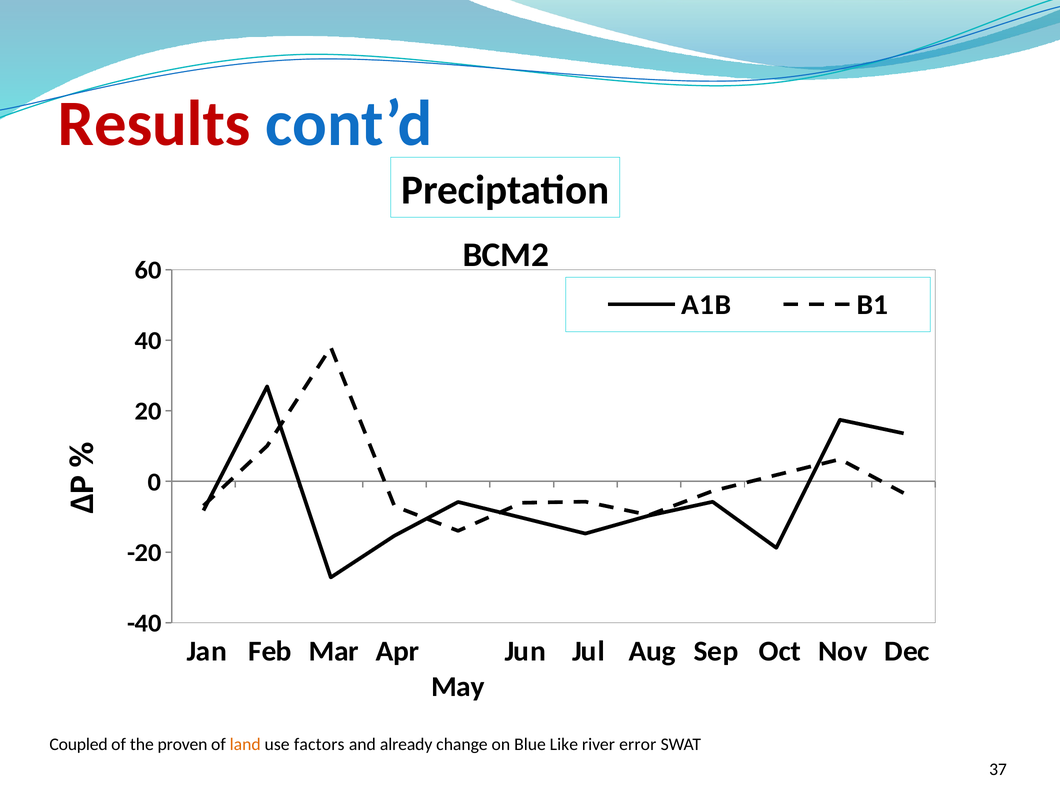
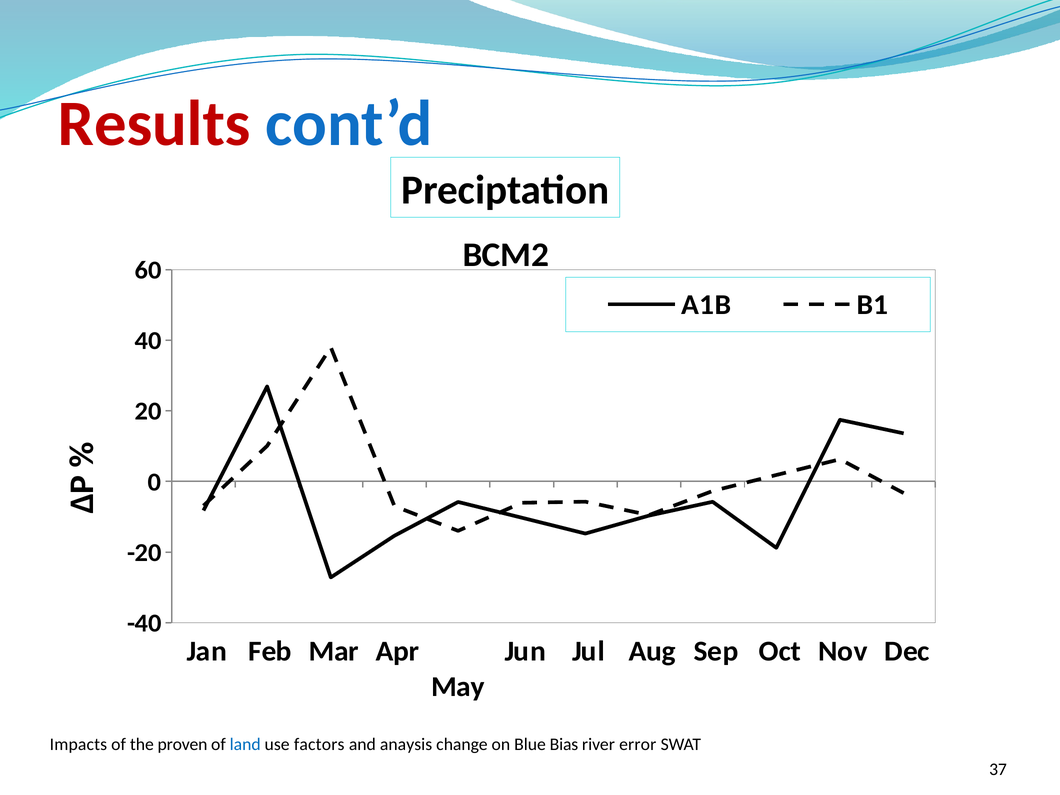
Coupled: Coupled -> Impacts
land colour: orange -> blue
already: already -> anaysis
Like: Like -> Bias
